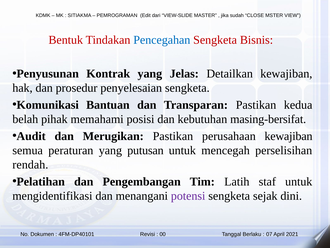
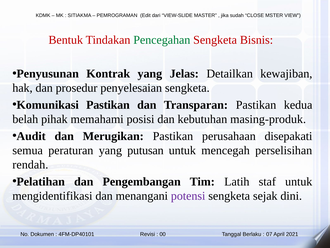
Pencegahan colour: blue -> green
Komunikasi Bantuan: Bantuan -> Pastikan
masing-bersifat: masing-bersifat -> masing-produk
perusahaan kewajiban: kewajiban -> disepakati
